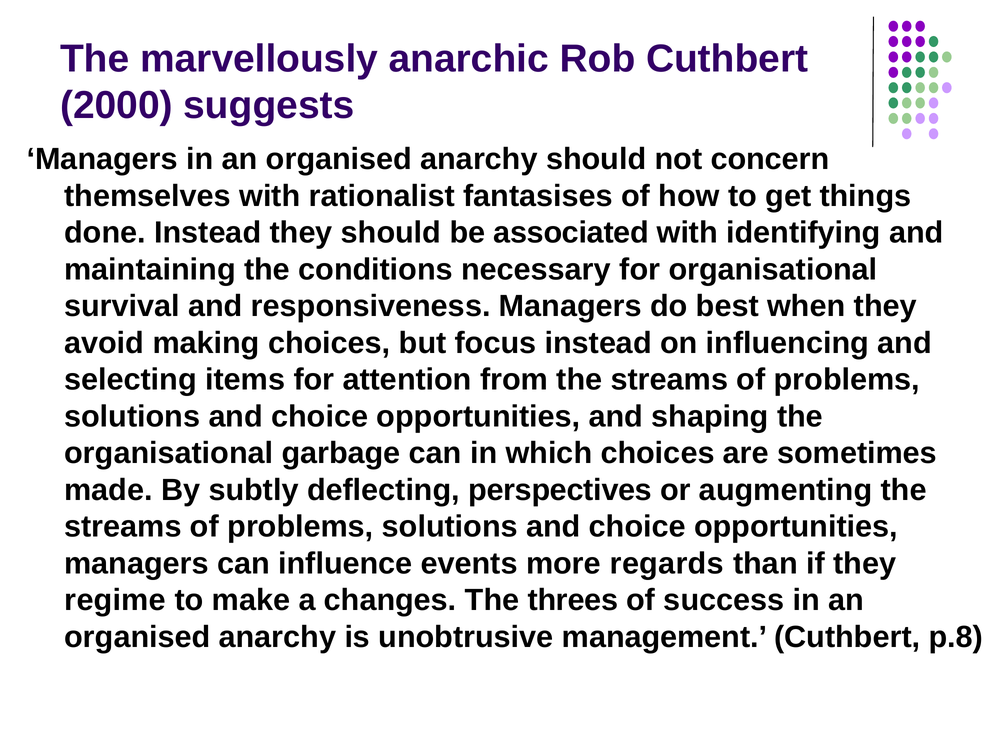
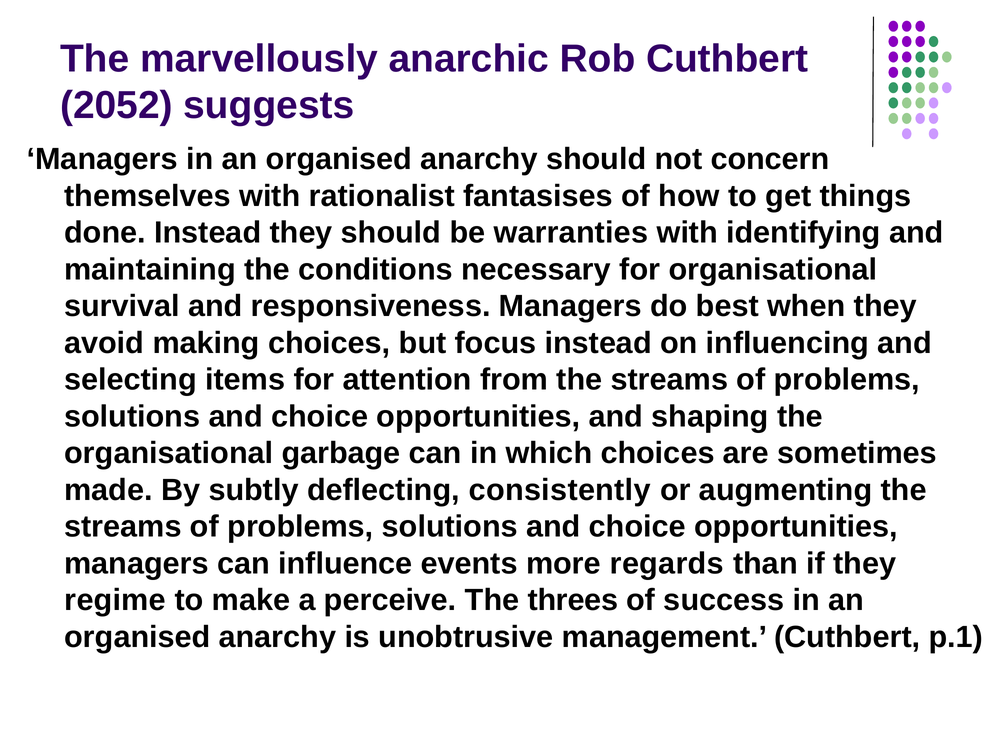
2000: 2000 -> 2052
associated: associated -> warranties
perspectives: perspectives -> consistently
changes: changes -> perceive
p.8: p.8 -> p.1
